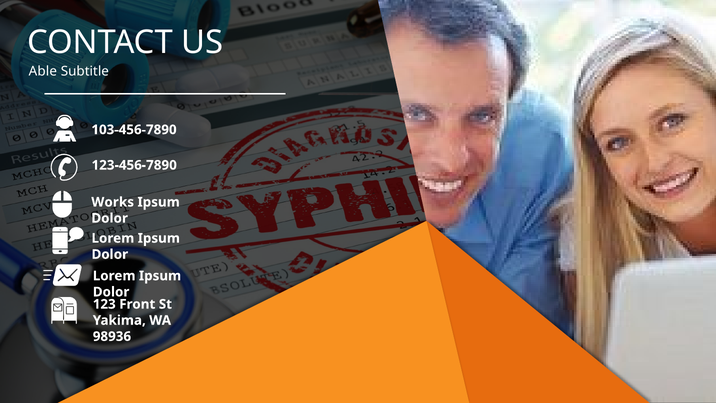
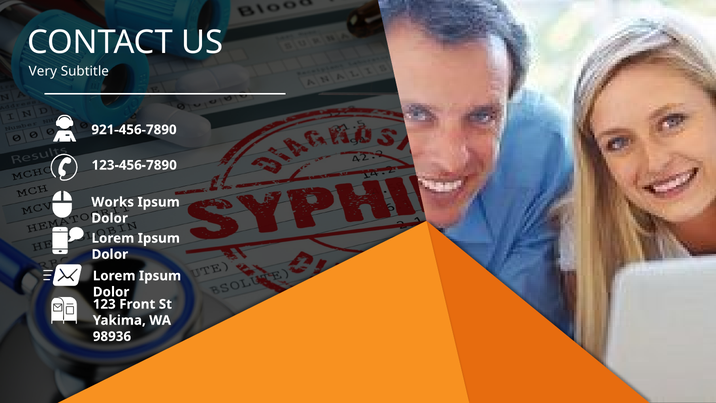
Able: Able -> Very
103-456-7890: 103-456-7890 -> 921-456-7890
